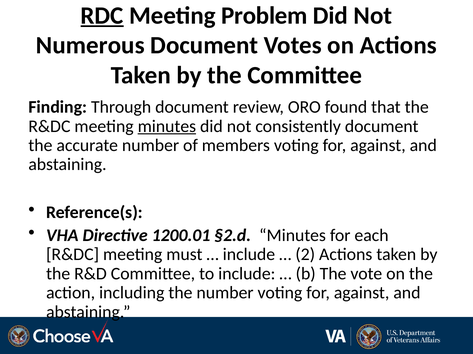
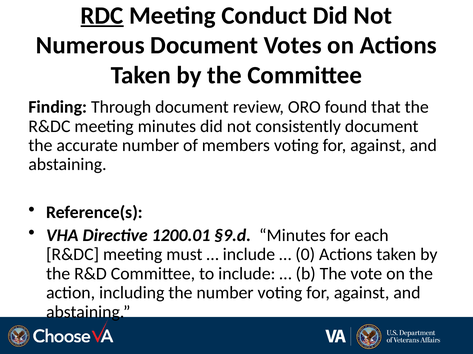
Problem: Problem -> Conduct
minutes at (167, 126) underline: present -> none
§2.d: §2.d -> §9.d
2: 2 -> 0
